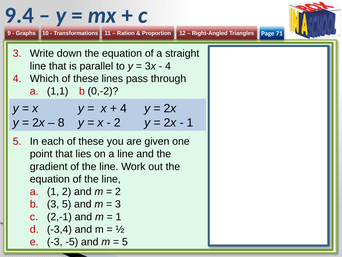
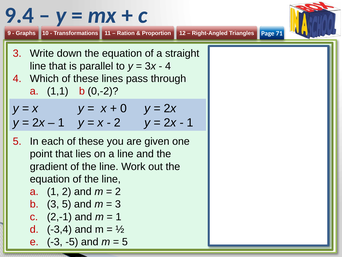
4 at (123, 108): 4 -> 0
8 at (61, 122): 8 -> 1
